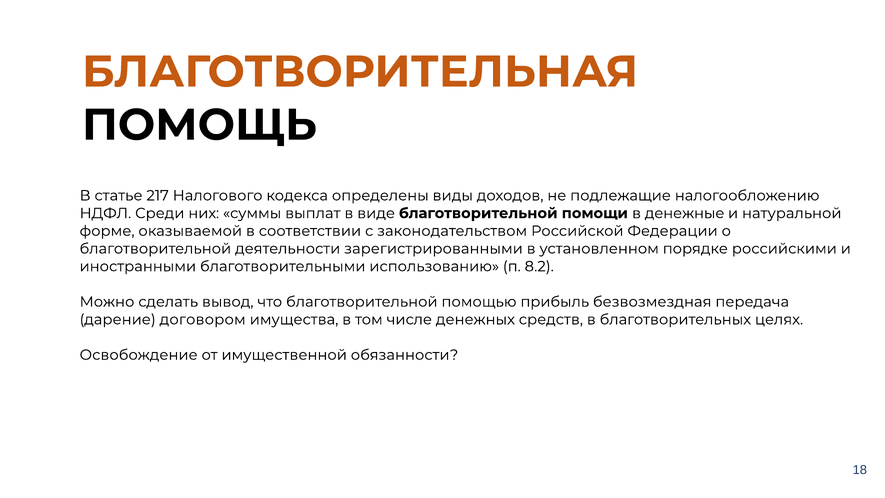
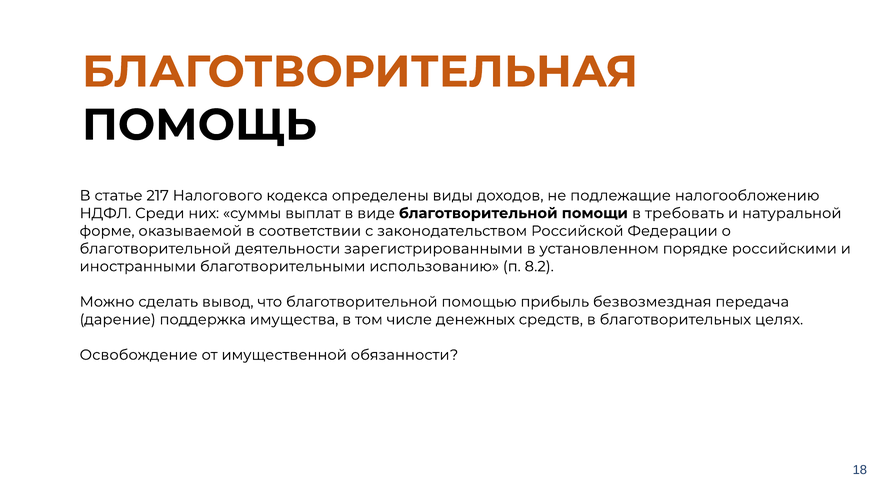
денежные: денежные -> требовать
договором: договором -> поддержка
